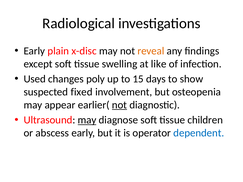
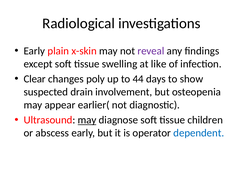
x-disc: x-disc -> x-skin
reveal colour: orange -> purple
Used: Used -> Clear
15: 15 -> 44
fixed: fixed -> drain
not at (119, 105) underline: present -> none
